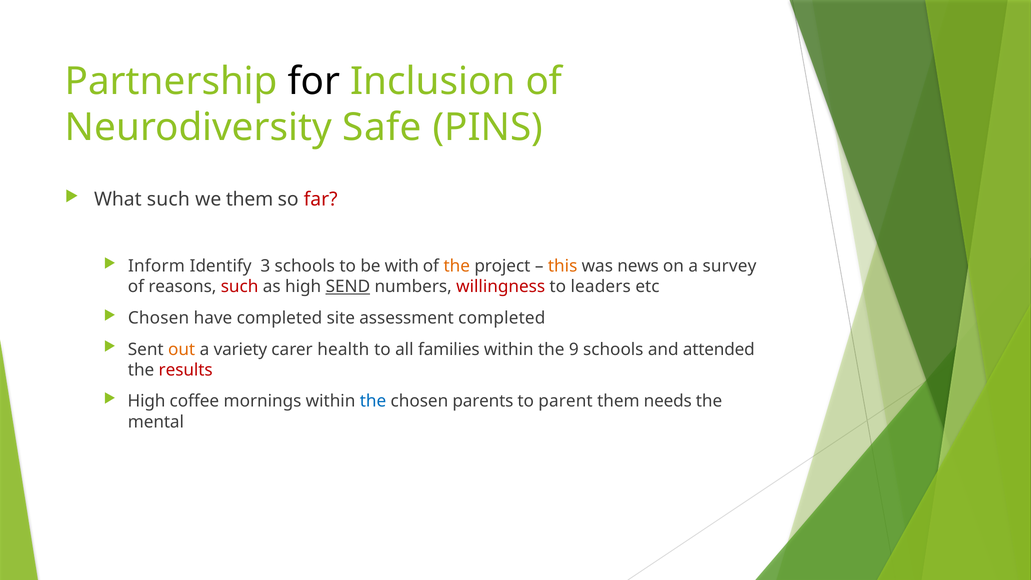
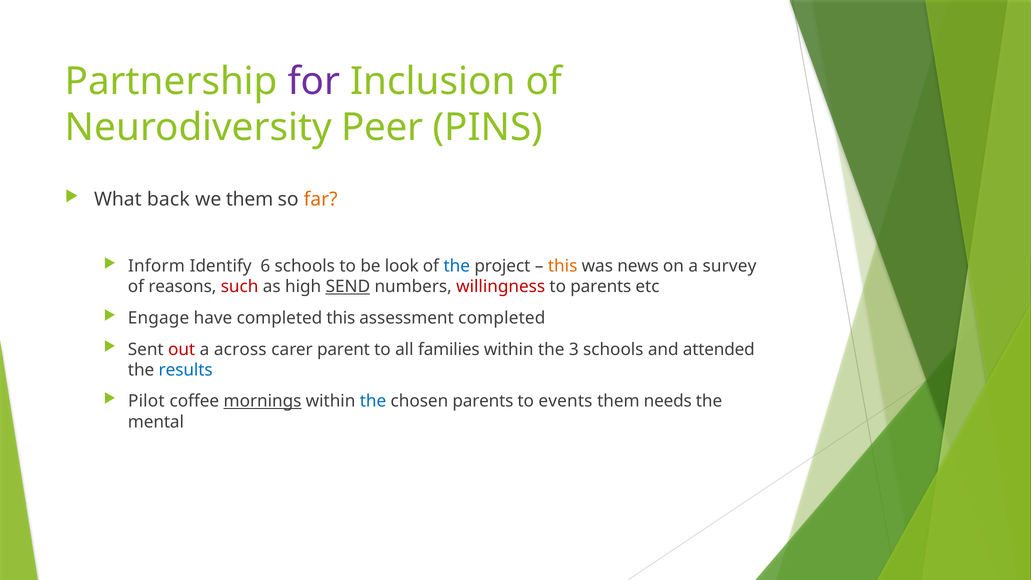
for colour: black -> purple
Safe: Safe -> Peer
What such: such -> back
far colour: red -> orange
3: 3 -> 6
with: with -> look
the at (457, 266) colour: orange -> blue
to leaders: leaders -> parents
Chosen at (159, 318): Chosen -> Engage
completed site: site -> this
out colour: orange -> red
variety: variety -> across
health: health -> parent
9: 9 -> 3
results colour: red -> blue
High at (147, 401): High -> Pilot
mornings underline: none -> present
parent: parent -> events
